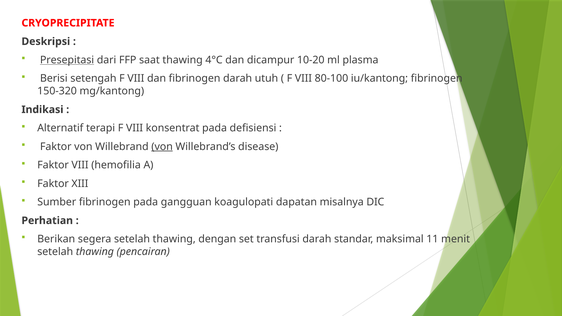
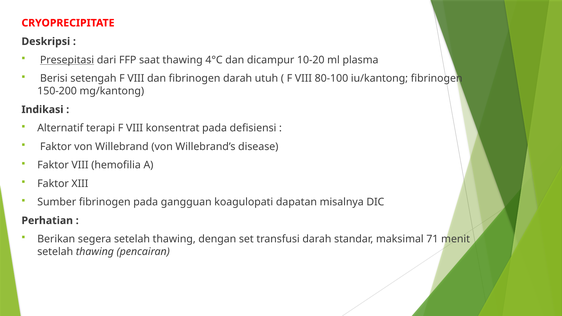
150-320: 150-320 -> 150-200
von at (162, 147) underline: present -> none
11: 11 -> 71
